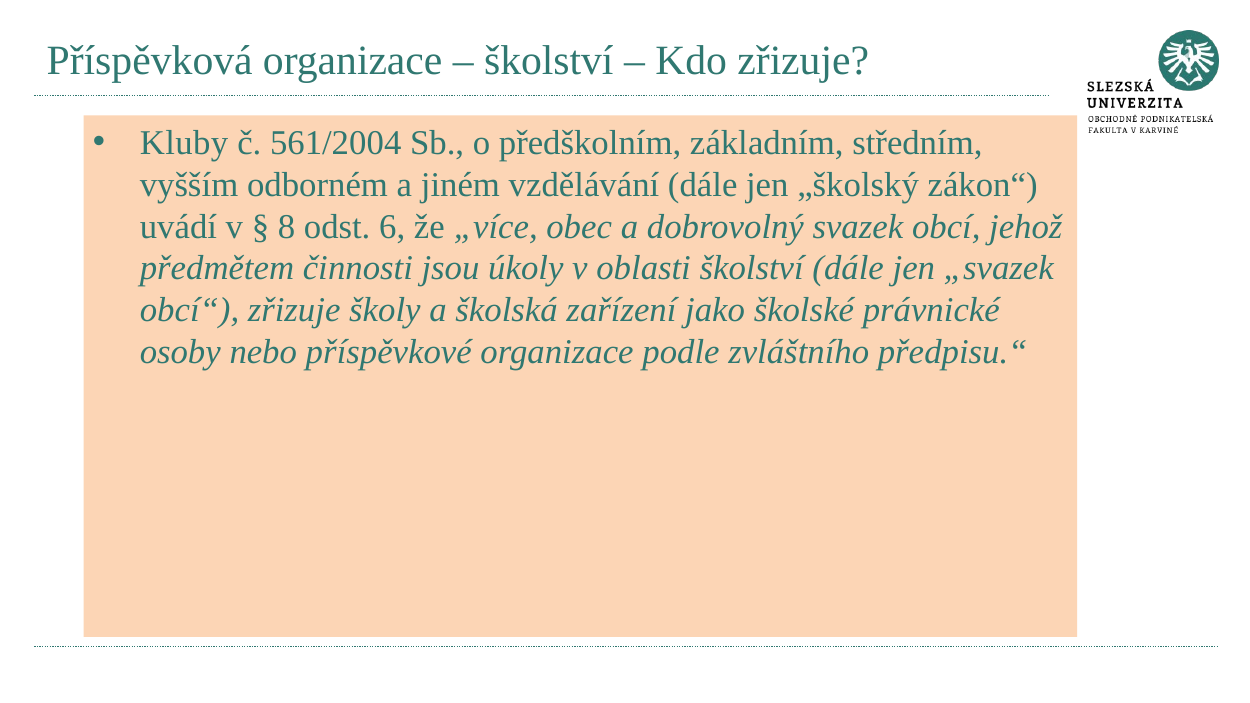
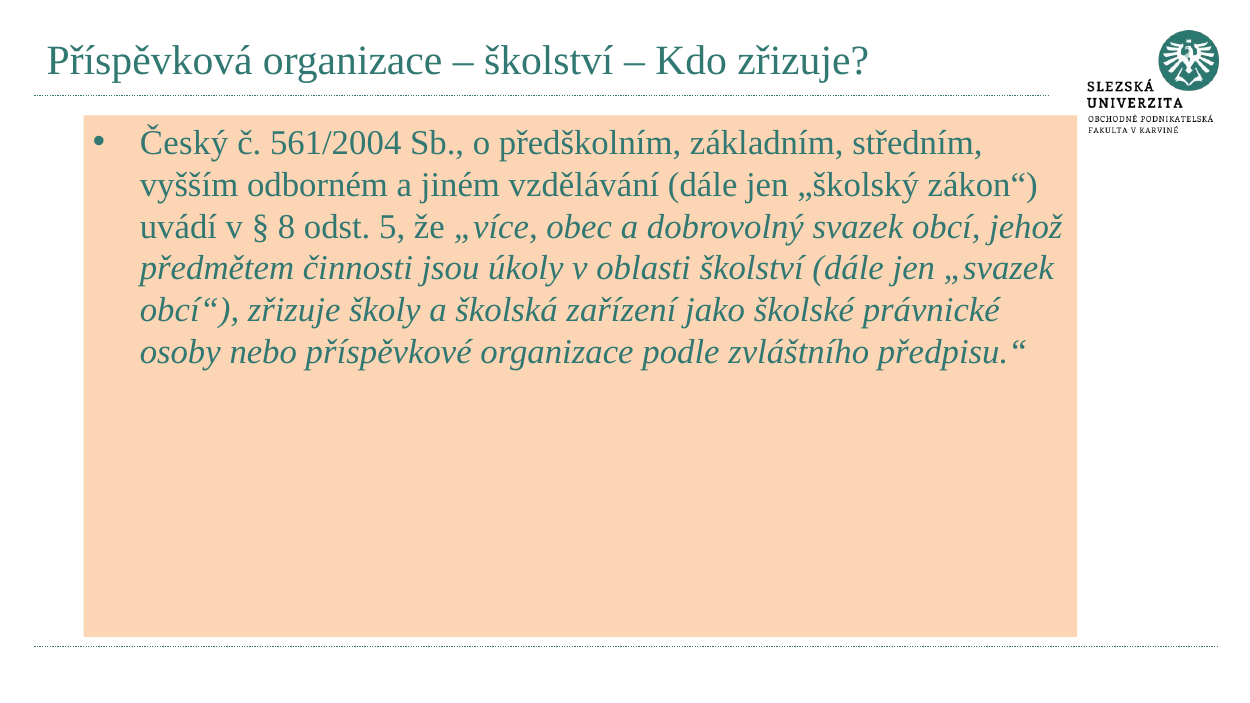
Kluby: Kluby -> Český
6: 6 -> 5
